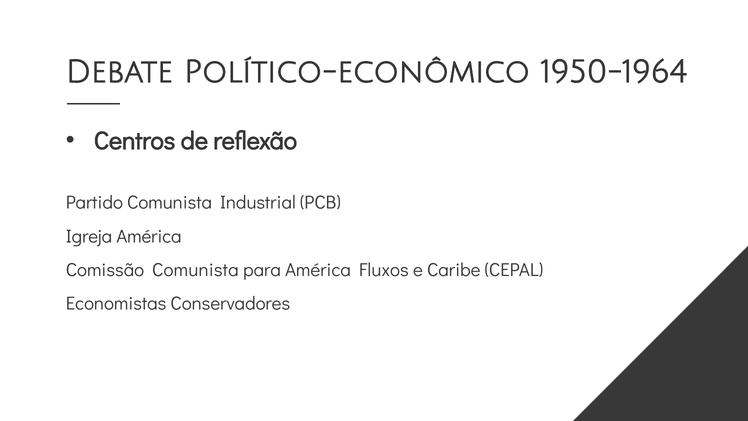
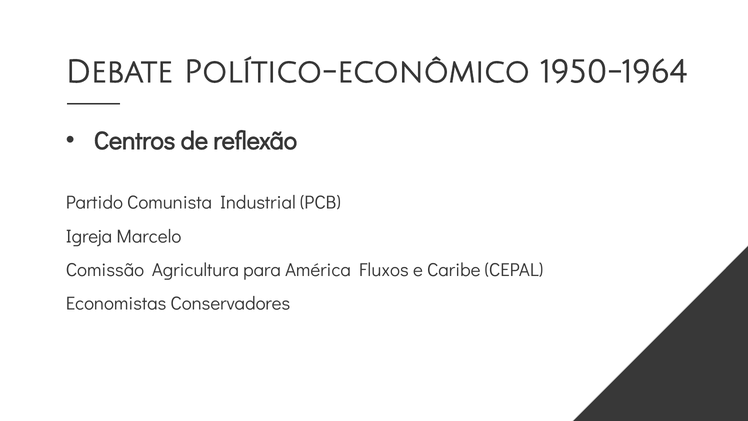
Igreja América: América -> Marcelo
Comissão Comunista: Comunista -> Agricultura
